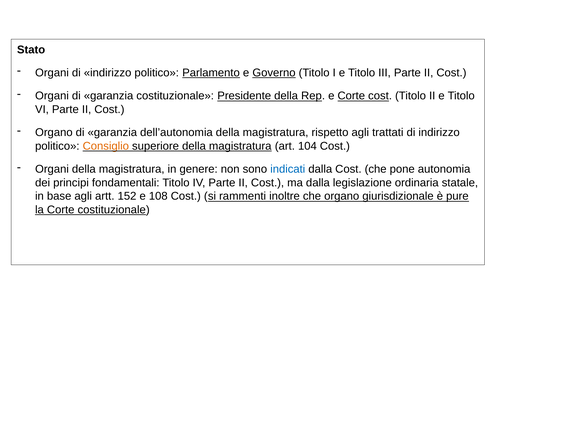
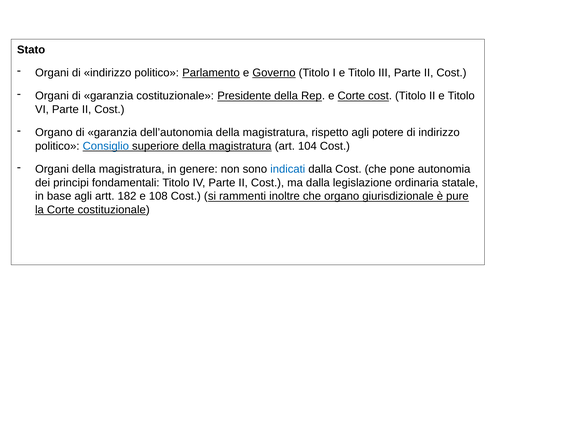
trattati: trattati -> potere
Consiglio colour: orange -> blue
152: 152 -> 182
